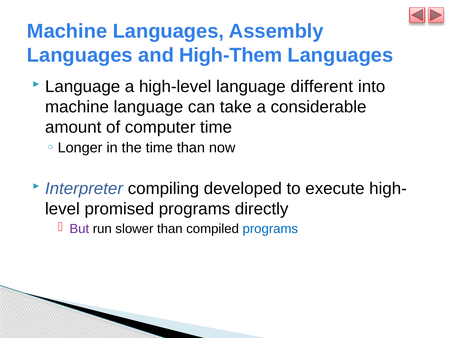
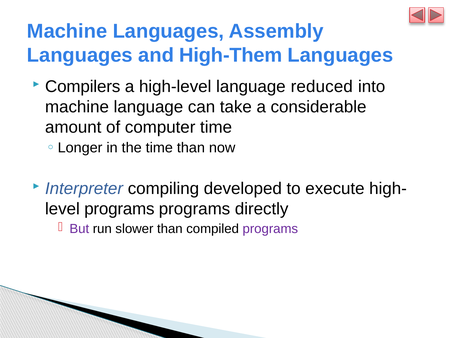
Language at (83, 87): Language -> Compilers
different: different -> reduced
promised at (119, 209): promised -> programs
programs at (270, 229) colour: blue -> purple
